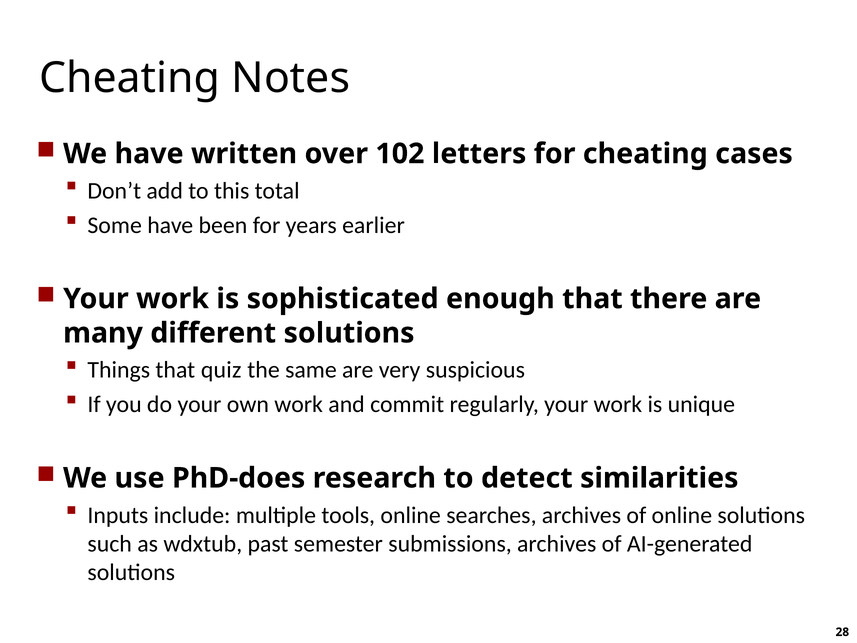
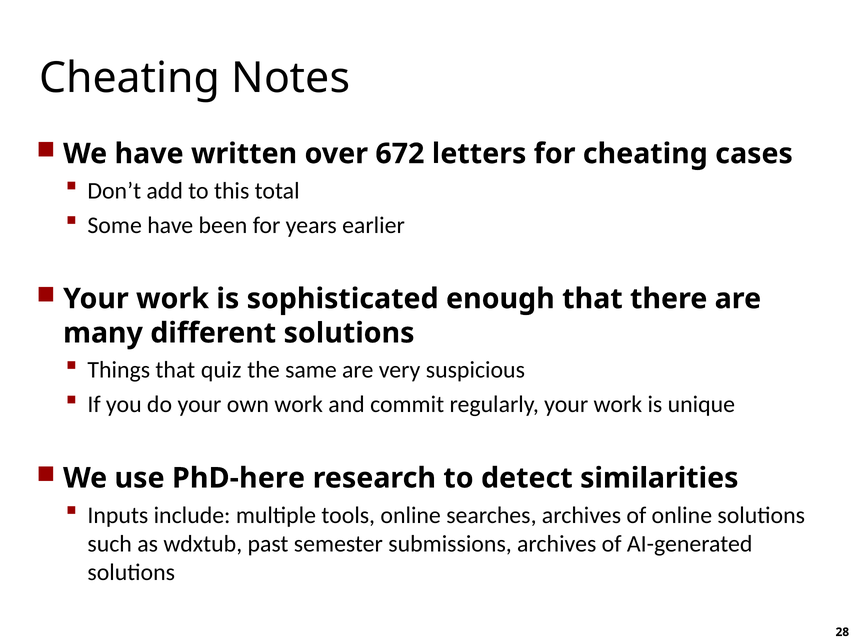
102: 102 -> 672
PhD-does: PhD-does -> PhD-here
